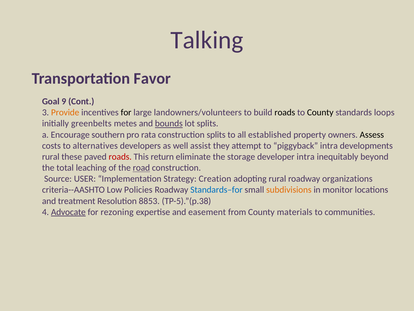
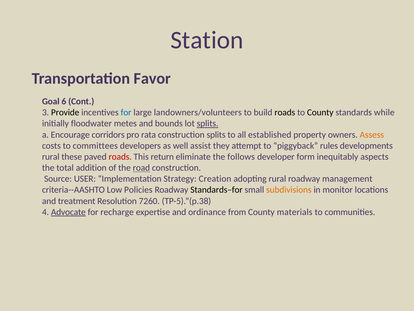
Talking: Talking -> Station
9: 9 -> 6
Provide colour: orange -> black
for at (126, 112) colour: black -> blue
loops: loops -> while
greenbelts: greenbelts -> floodwater
bounds underline: present -> none
splits at (208, 123) underline: none -> present
southern: southern -> corridors
Assess colour: black -> orange
alternatives: alternatives -> committees
piggyback intra: intra -> rules
storage: storage -> follows
developer intra: intra -> form
beyond: beyond -> aspects
leaching: leaching -> addition
organizations: organizations -> management
Standards–for colour: blue -> black
8853: 8853 -> 7260
rezoning: rezoning -> recharge
easement: easement -> ordinance
